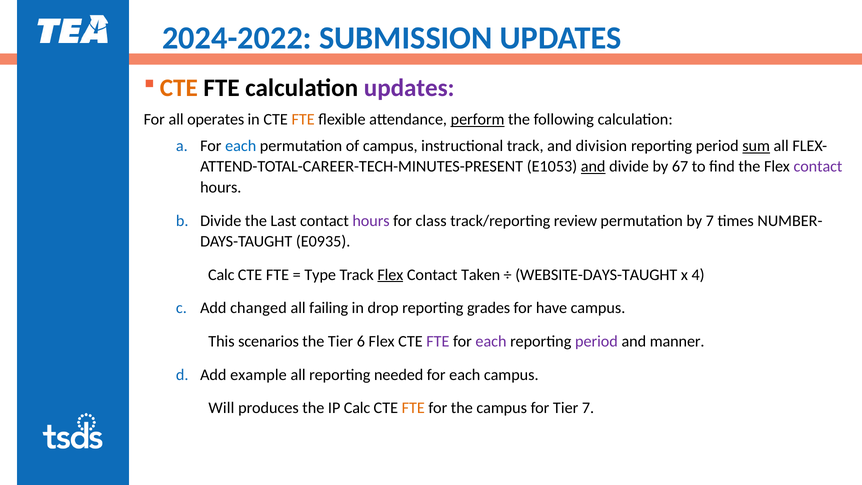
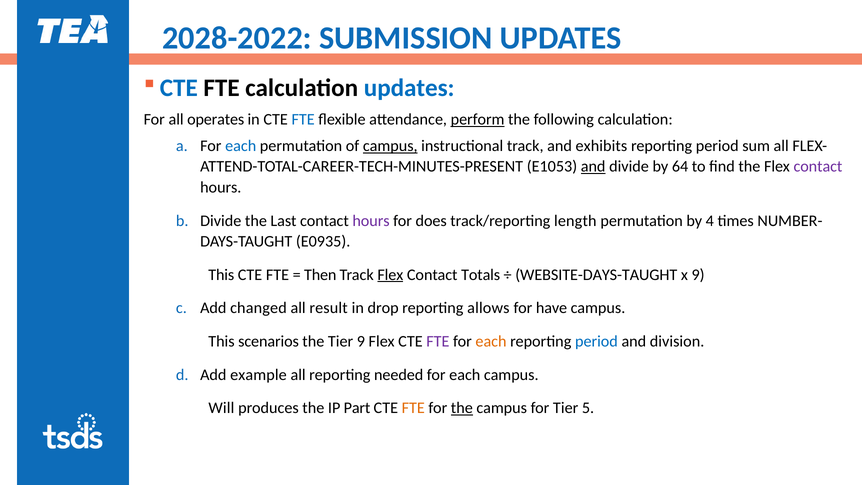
2024-2022: 2024-2022 -> 2028-2022
CTE at (179, 88) colour: orange -> blue
updates at (409, 88) colour: purple -> blue
FTE at (303, 119) colour: orange -> blue
campus at (390, 146) underline: none -> present
division: division -> exhibits
sum underline: present -> none
67: 67 -> 64
class: class -> does
review: review -> length
by 7: 7 -> 4
Calc at (221, 275): Calc -> This
Type: Type -> Then
Taken: Taken -> Totals
x 4: 4 -> 9
failing: failing -> result
grades: grades -> allows
Tier 6: 6 -> 9
each at (491, 341) colour: purple -> orange
period at (596, 341) colour: purple -> blue
manner: manner -> division
IP Calc: Calc -> Part
the at (462, 408) underline: none -> present
Tier 7: 7 -> 5
